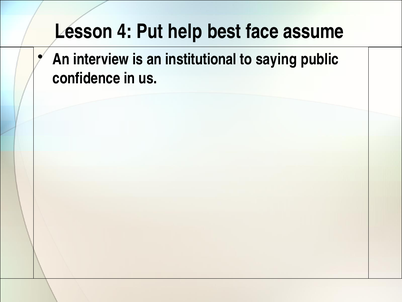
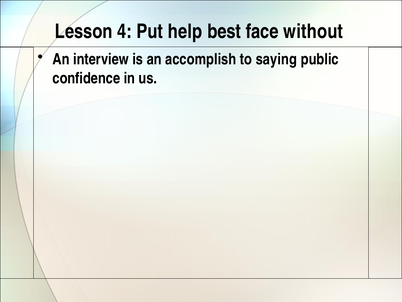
assume: assume -> without
institutional: institutional -> accomplish
